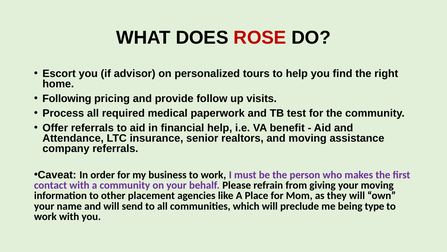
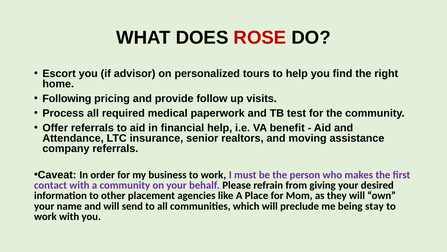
your moving: moving -> desired
type: type -> stay
